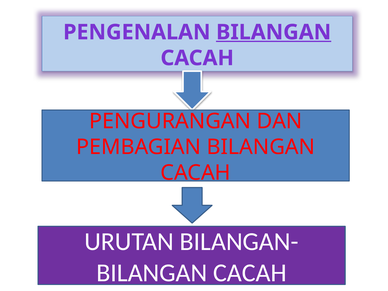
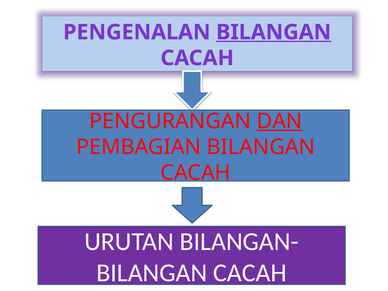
DAN underline: none -> present
